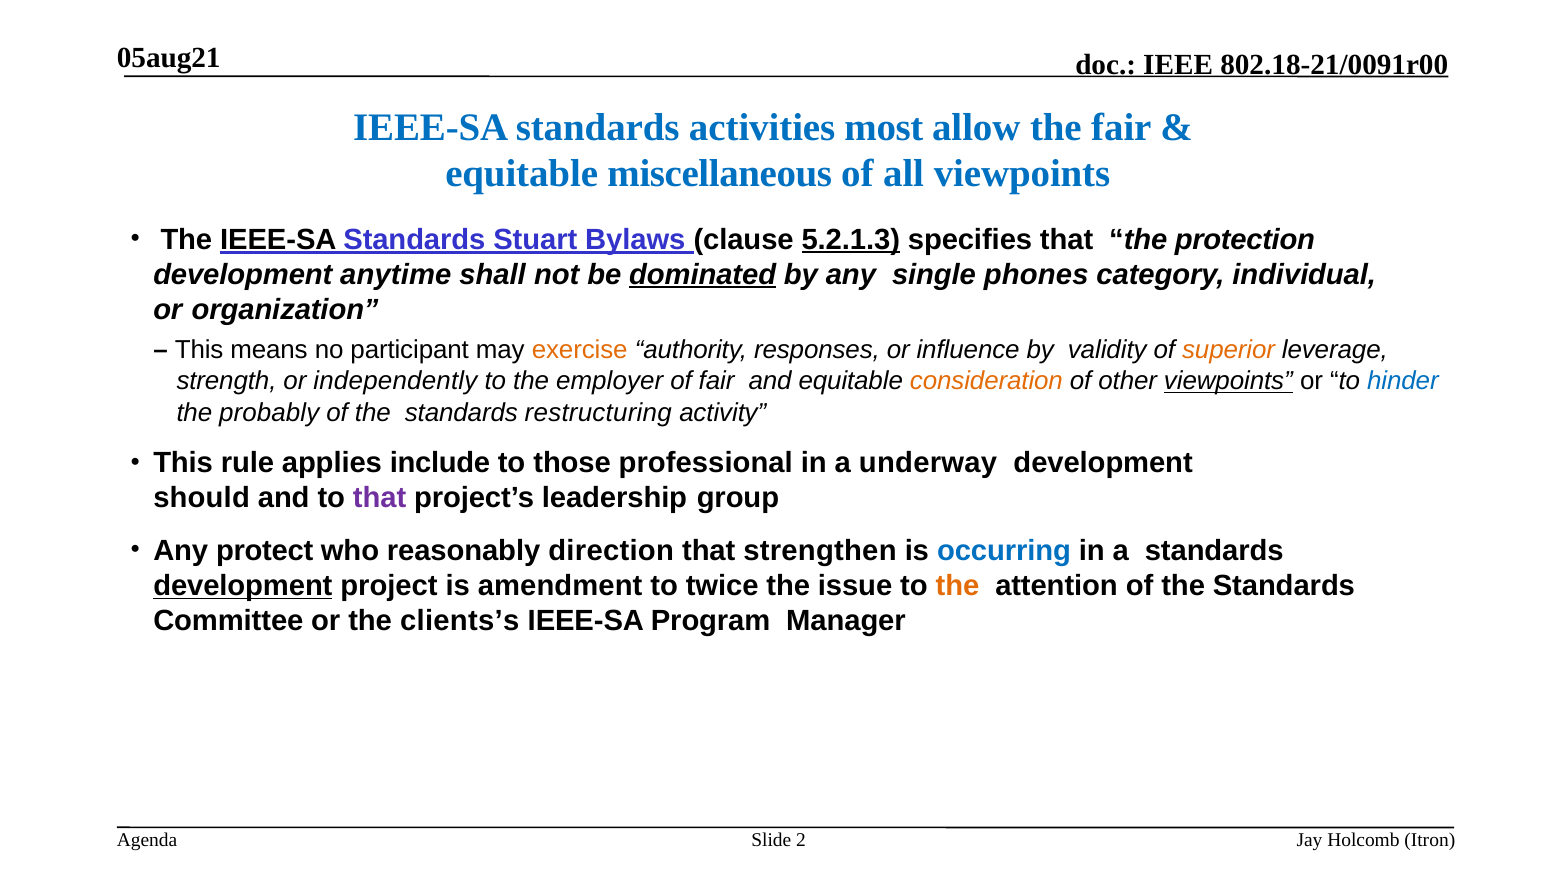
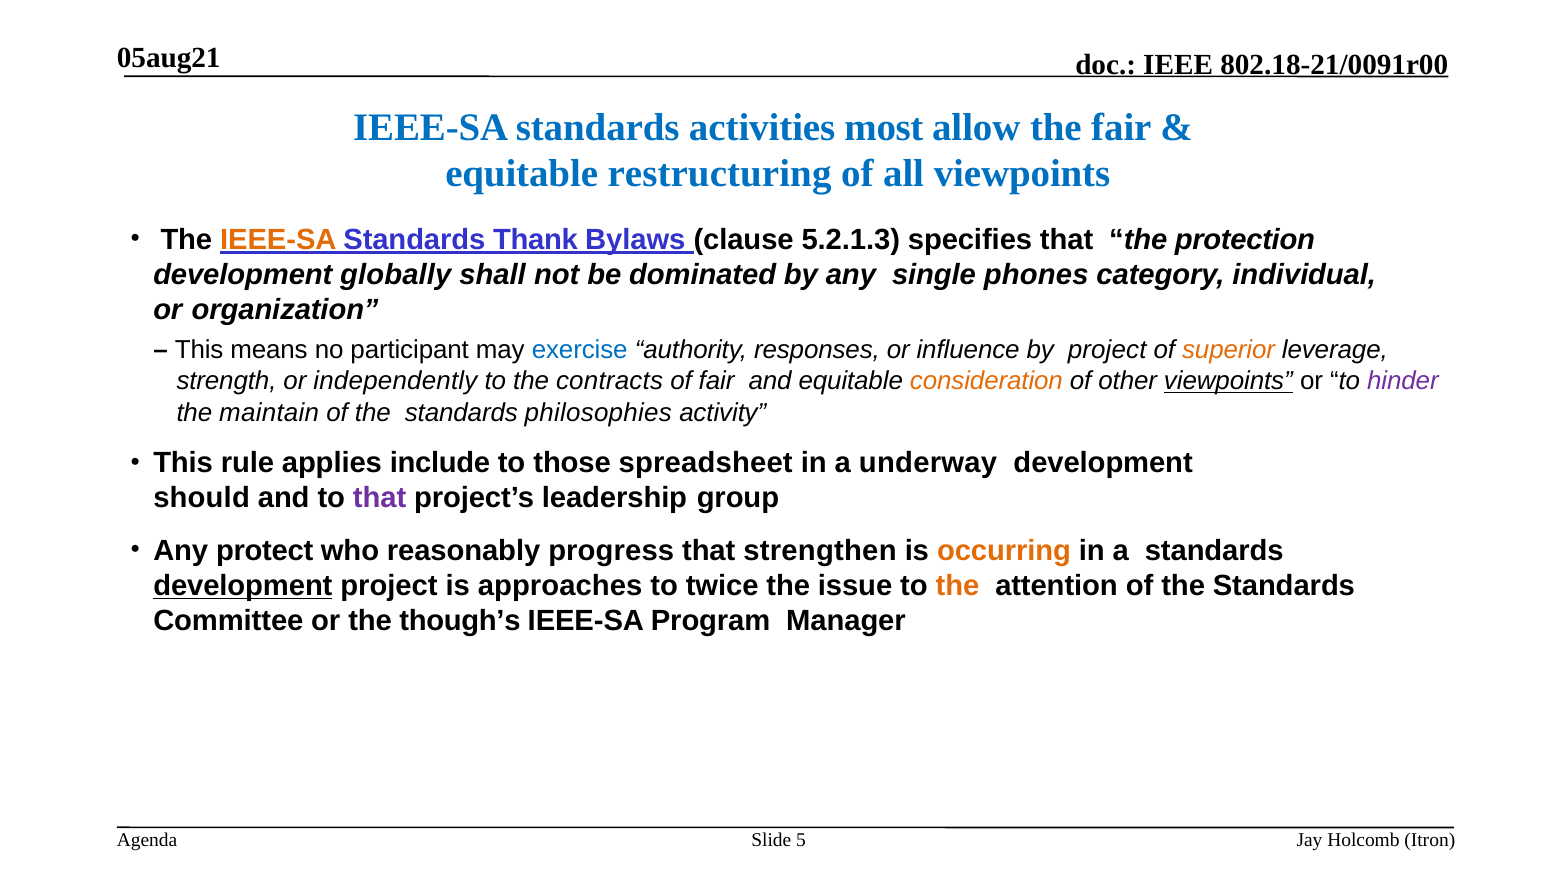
miscellaneous: miscellaneous -> restructuring
IEEE-SA at (278, 240) colour: black -> orange
Stuart: Stuart -> Thank
5.2.1.3 underline: present -> none
anytime: anytime -> globally
dominated underline: present -> none
exercise colour: orange -> blue
by validity: validity -> project
employer: employer -> contracts
hinder colour: blue -> purple
probably: probably -> maintain
restructuring: restructuring -> philosophies
professional: professional -> spreadsheet
direction: direction -> progress
occurring colour: blue -> orange
amendment: amendment -> approaches
clients’s: clients’s -> though’s
2: 2 -> 5
